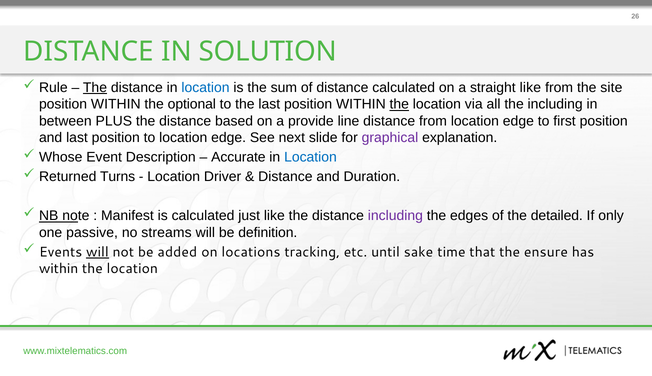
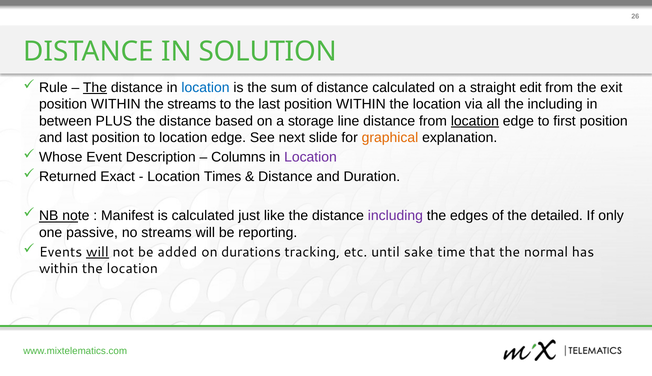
straight like: like -> edit
site: site -> exit
the optional: optional -> streams
the at (399, 104) underline: present -> none
provide: provide -> storage
location at (475, 121) underline: none -> present
graphical colour: purple -> orange
Accurate: Accurate -> Columns
Location at (310, 157) colour: blue -> purple
Turns: Turns -> Exact
Driver: Driver -> Times
definition: definition -> reporting
locations: locations -> durations
ensure: ensure -> normal
